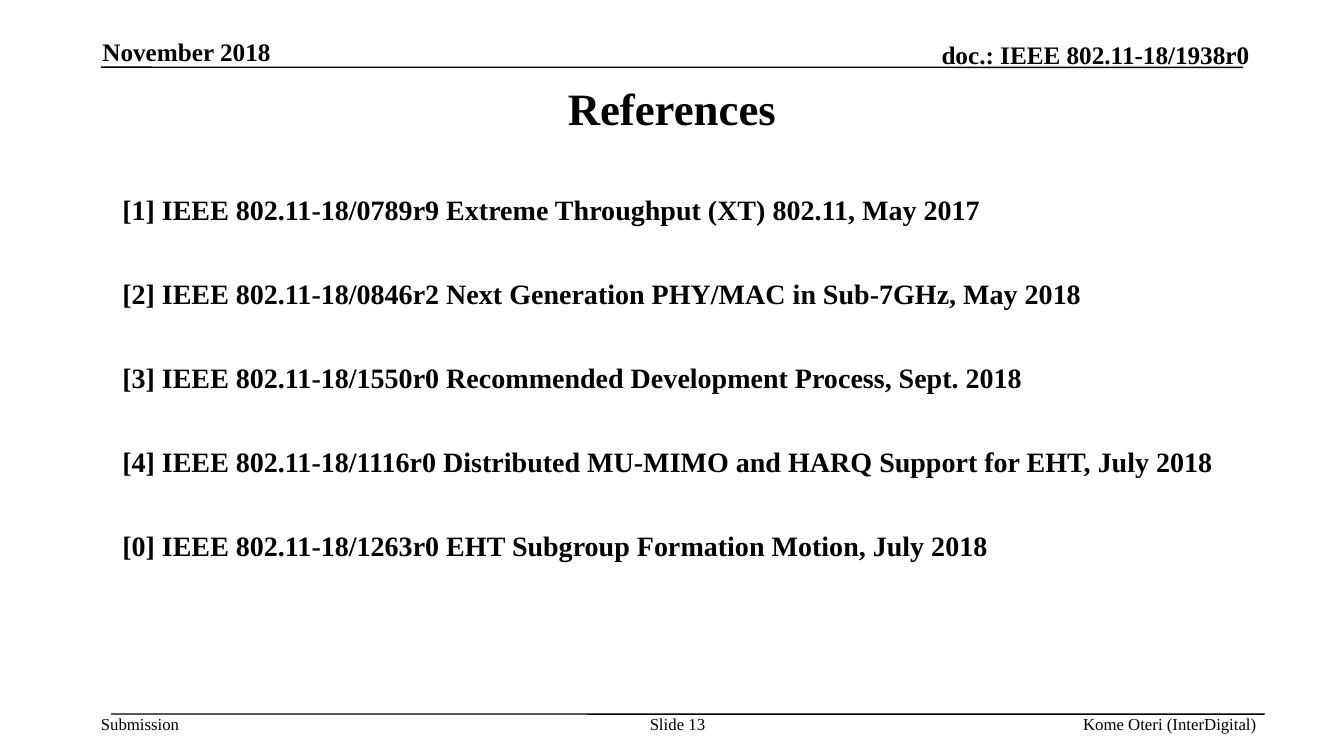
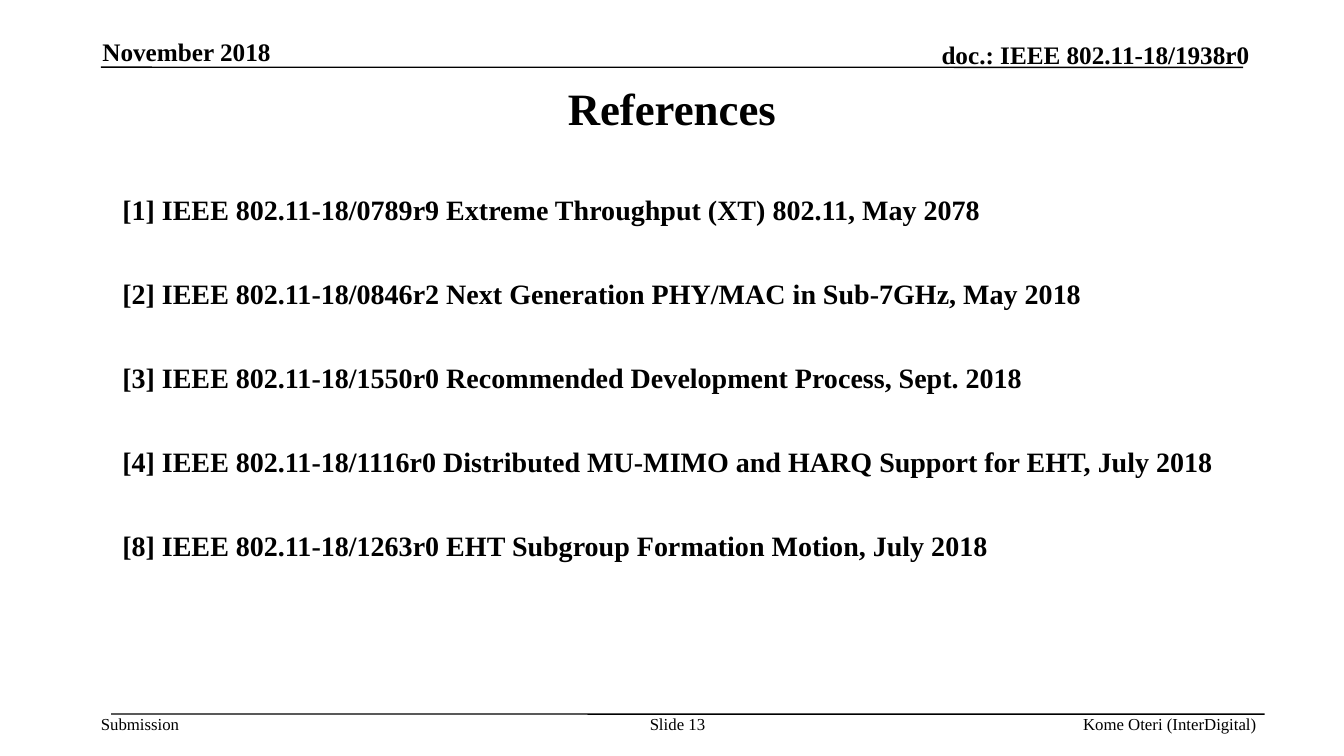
2017: 2017 -> 2078
0: 0 -> 8
